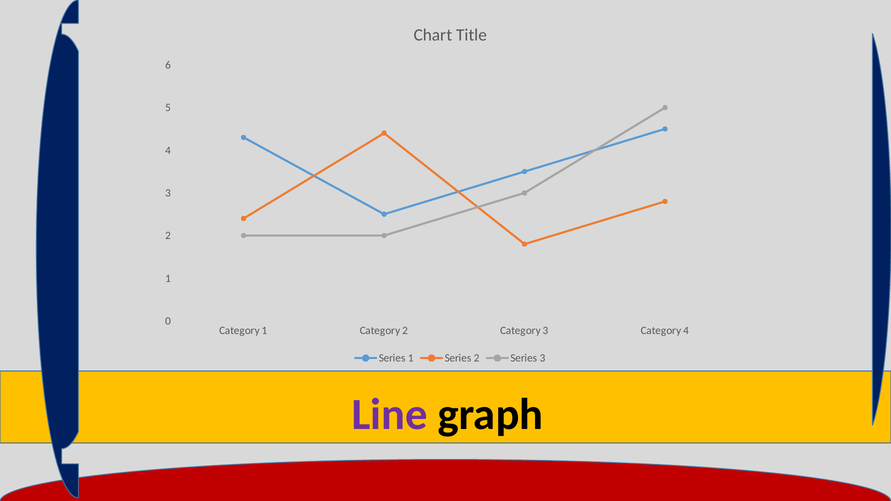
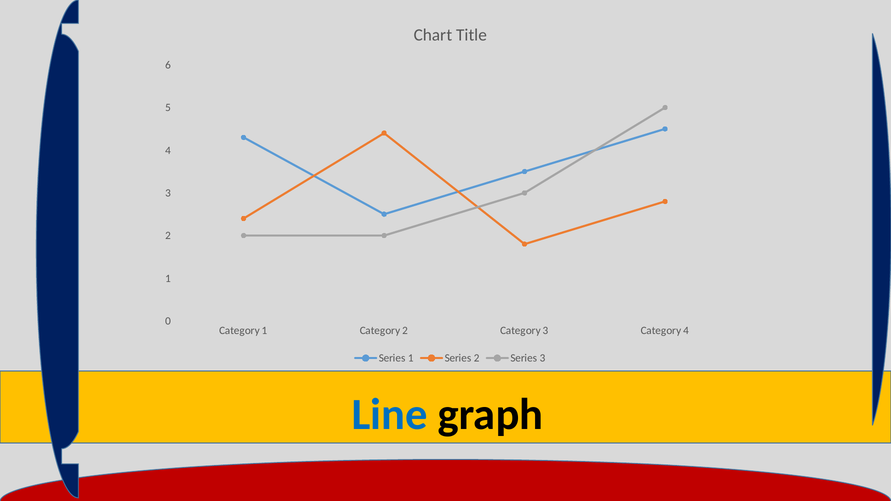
Line colour: purple -> blue
